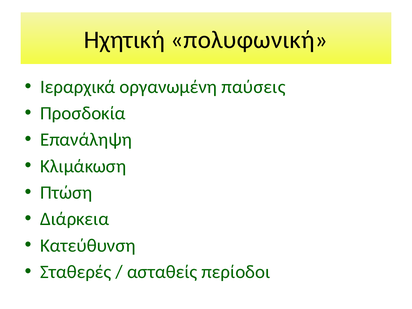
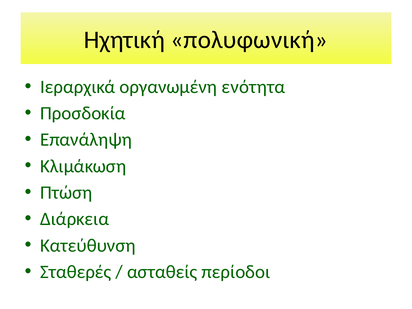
παύσεις: παύσεις -> ενότητα
